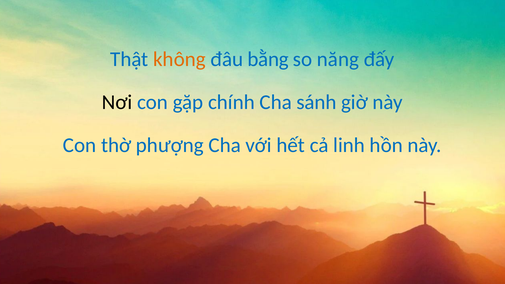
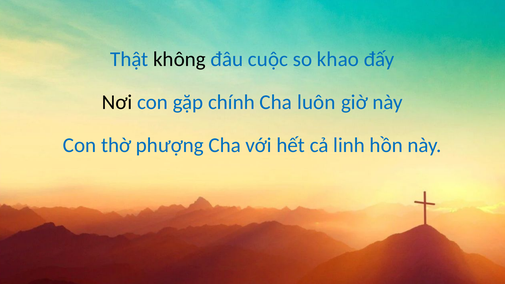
không colour: orange -> black
bằng: bằng -> cuộc
năng: năng -> khao
sánh: sánh -> luôn
